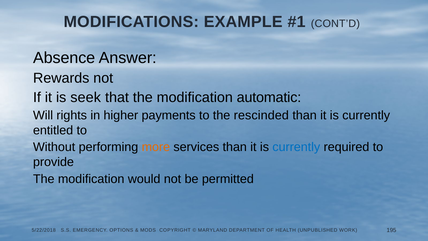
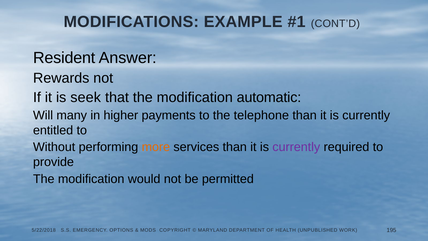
Absence: Absence -> Resident
rights: rights -> many
rescinded: rescinded -> telephone
currently at (296, 147) colour: blue -> purple
